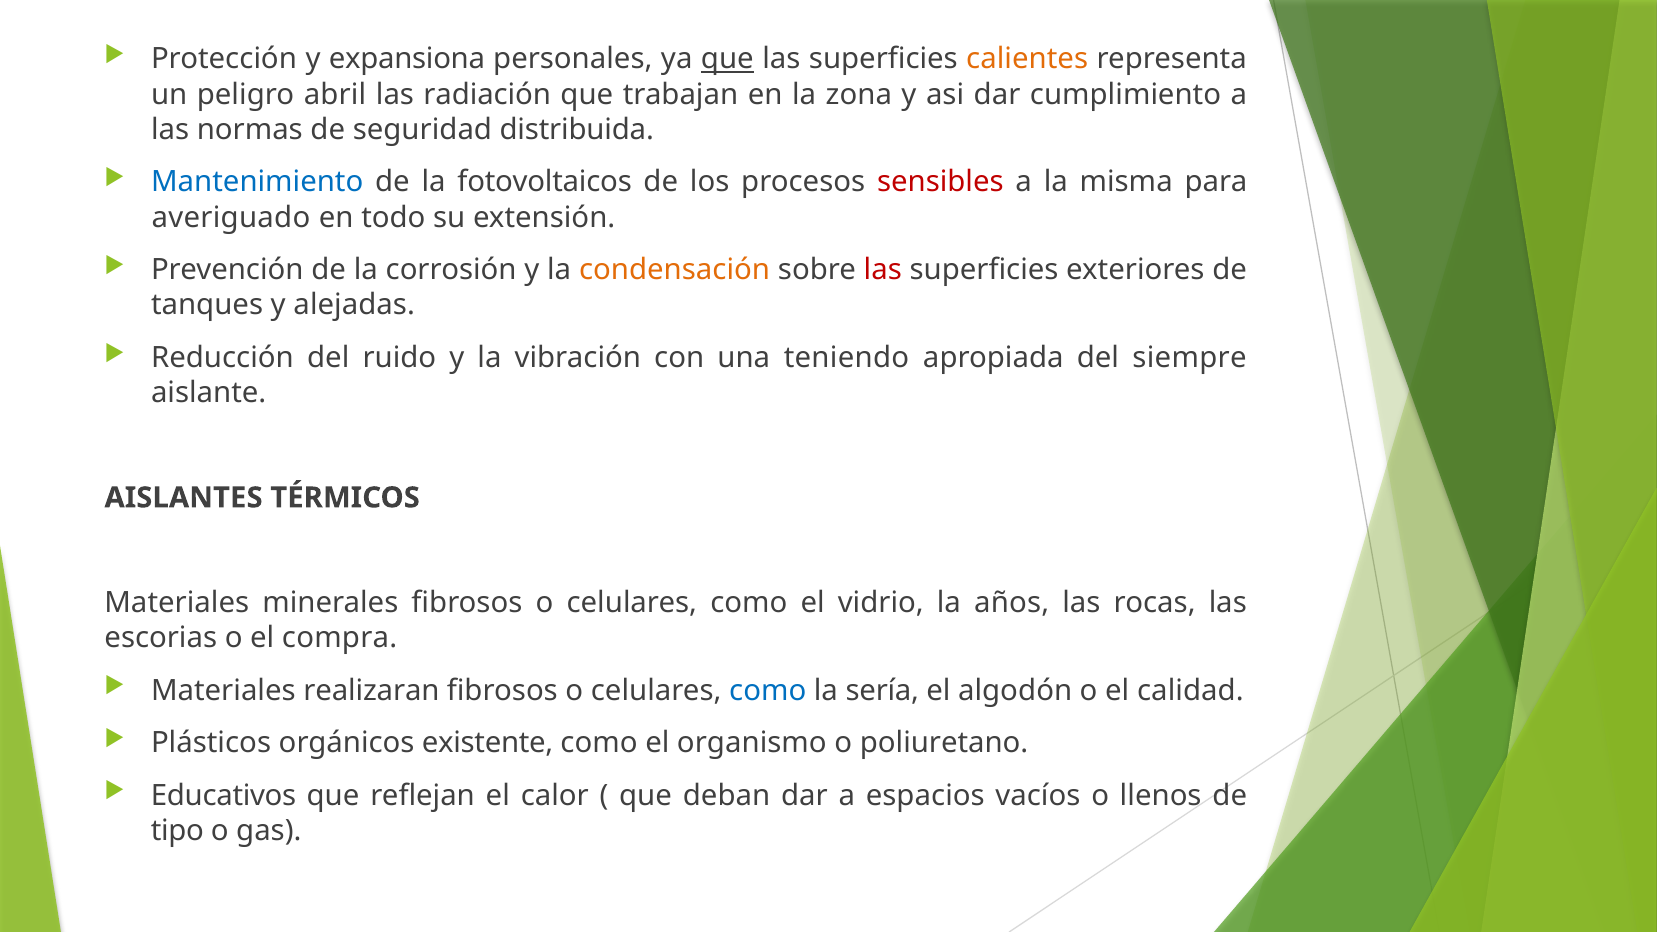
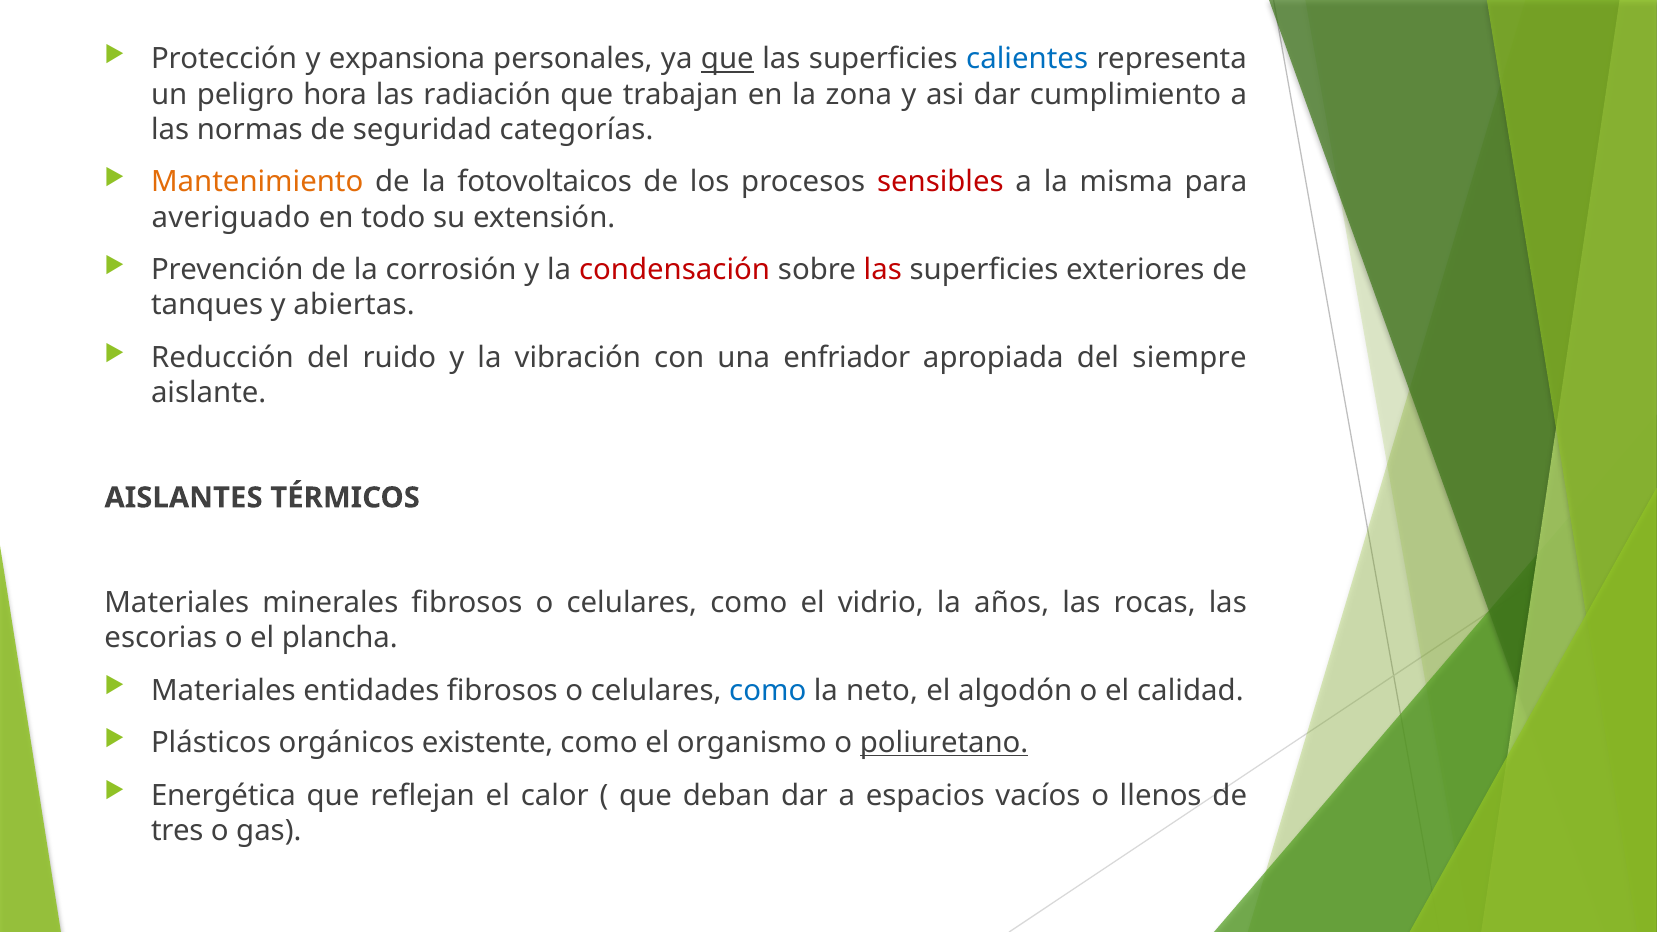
calientes colour: orange -> blue
abril: abril -> hora
distribuida: distribuida -> categorías
Mantenimiento colour: blue -> orange
condensación colour: orange -> red
alejadas: alejadas -> abiertas
teniendo: teniendo -> enfriador
compra: compra -> plancha
realizaran: realizaran -> entidades
sería: sería -> neto
poliuretano underline: none -> present
Educativos: Educativos -> Energética
tipo: tipo -> tres
